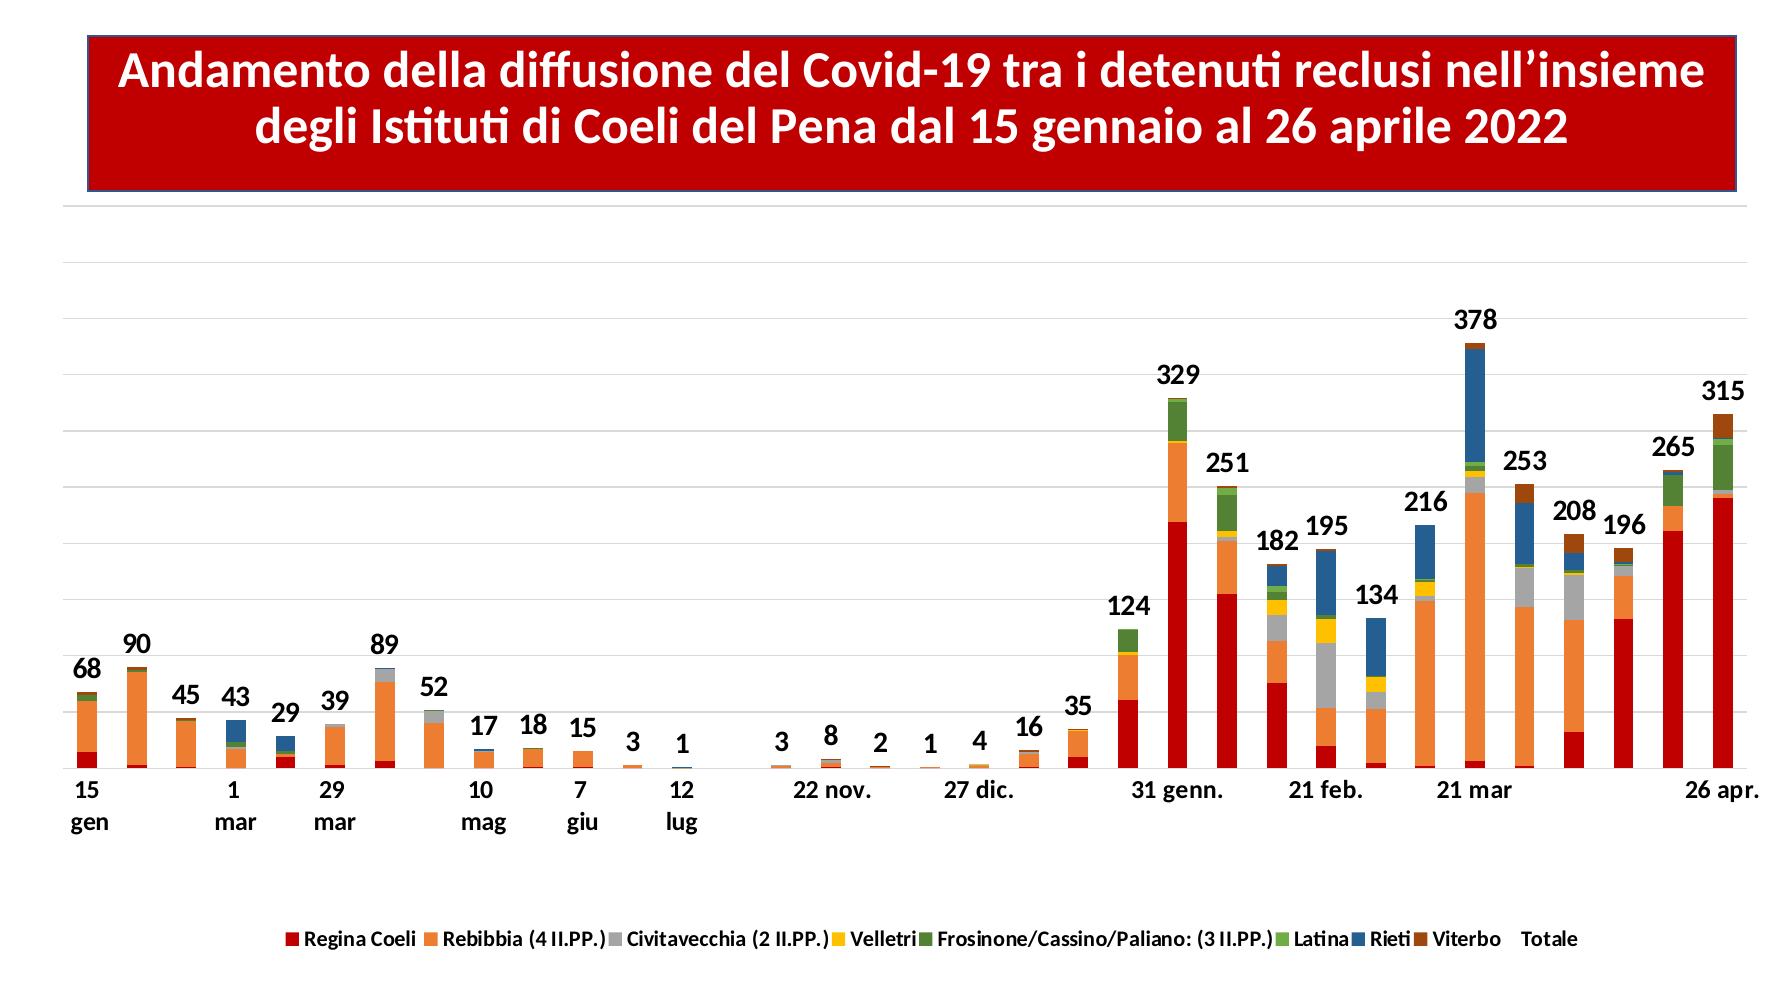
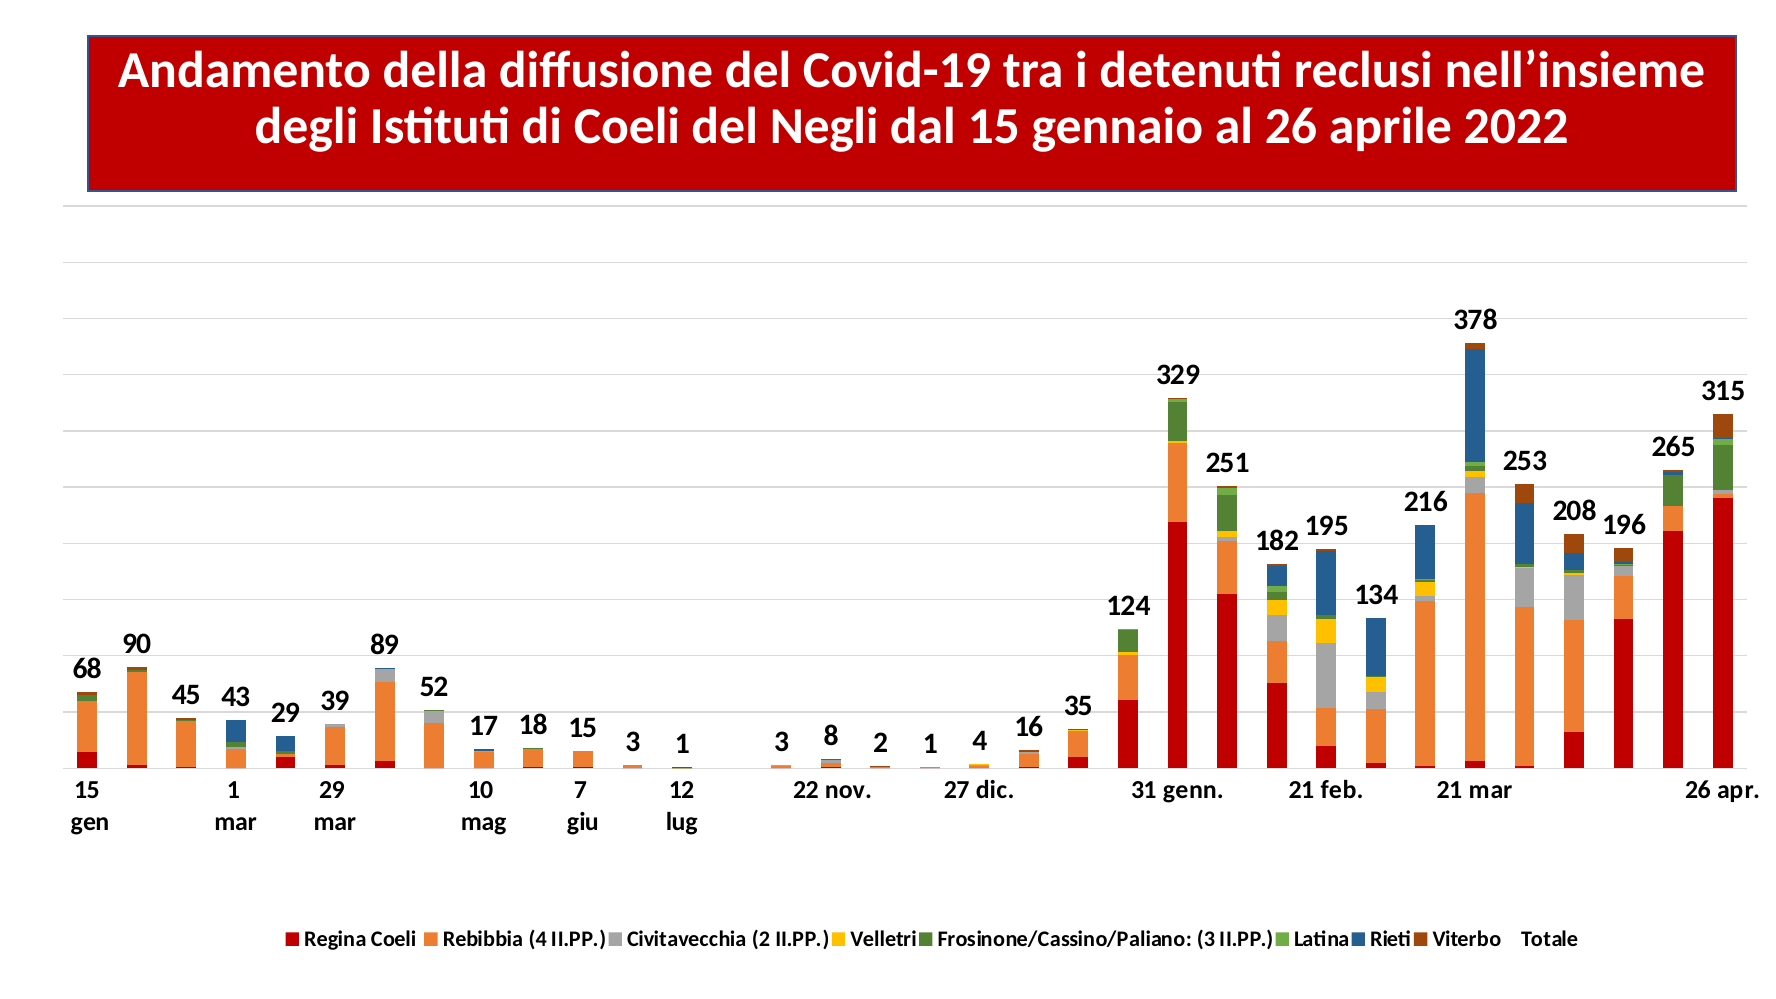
Pena: Pena -> Negli
